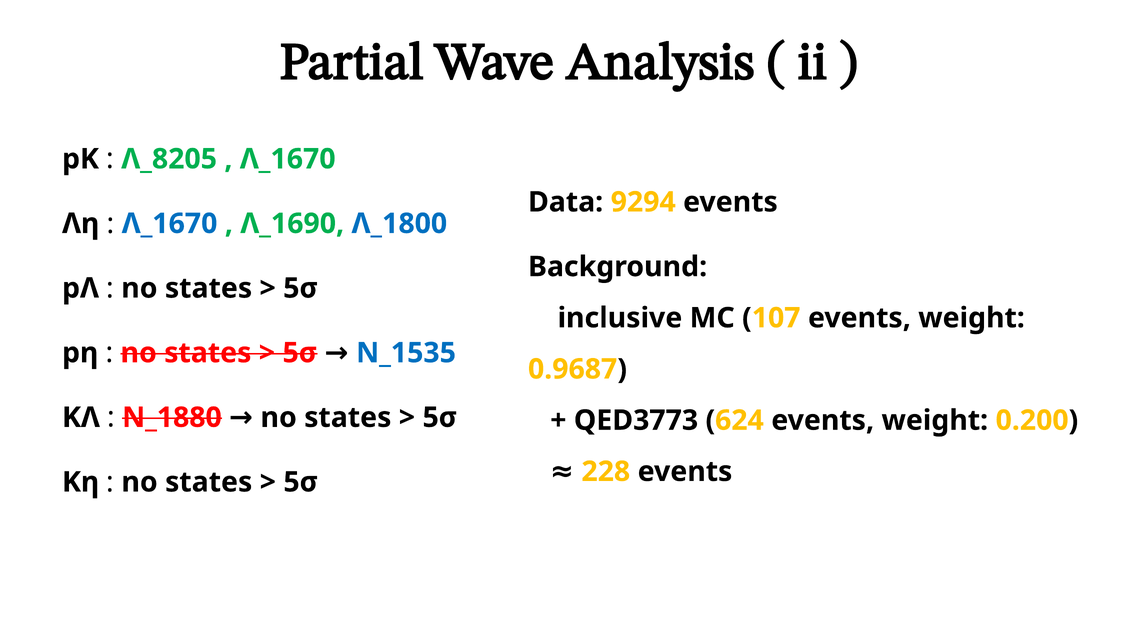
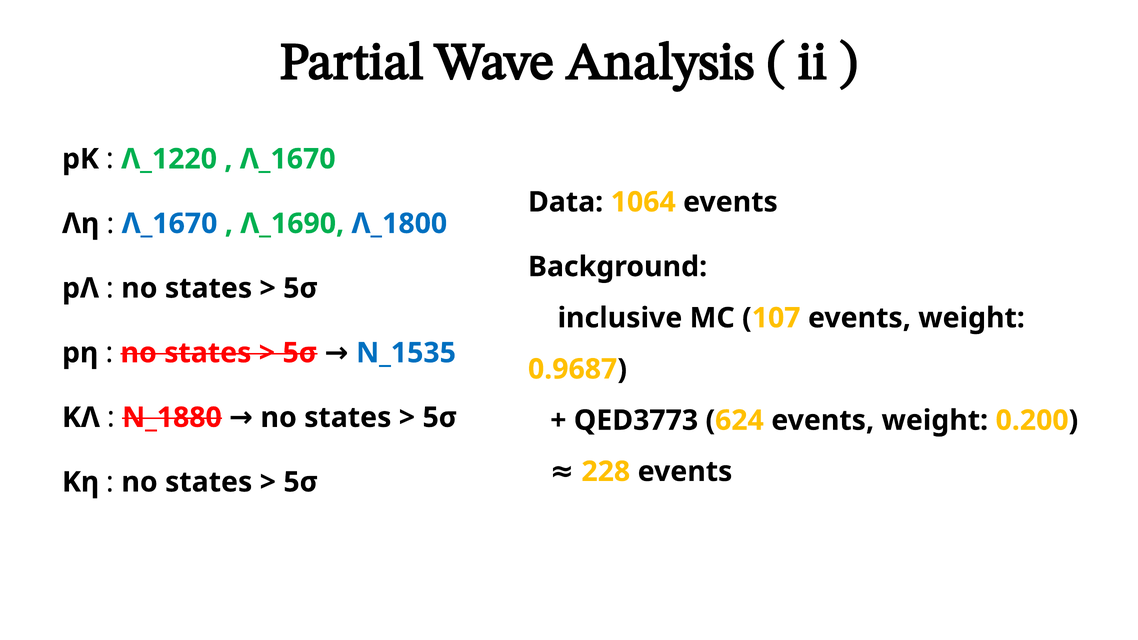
Λ_8205: Λ_8205 -> Λ_1220
9294: 9294 -> 1064
